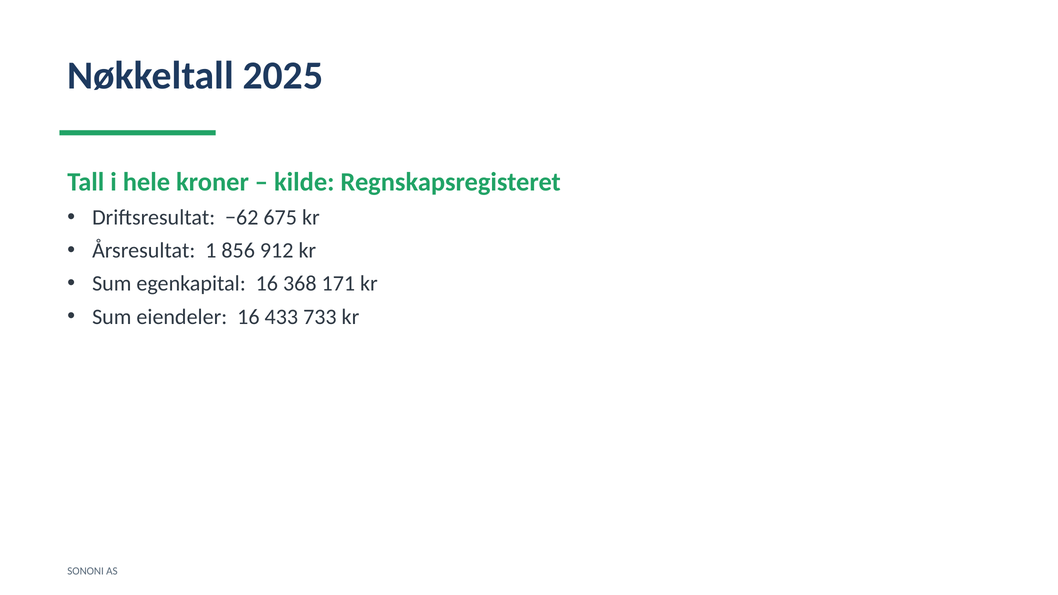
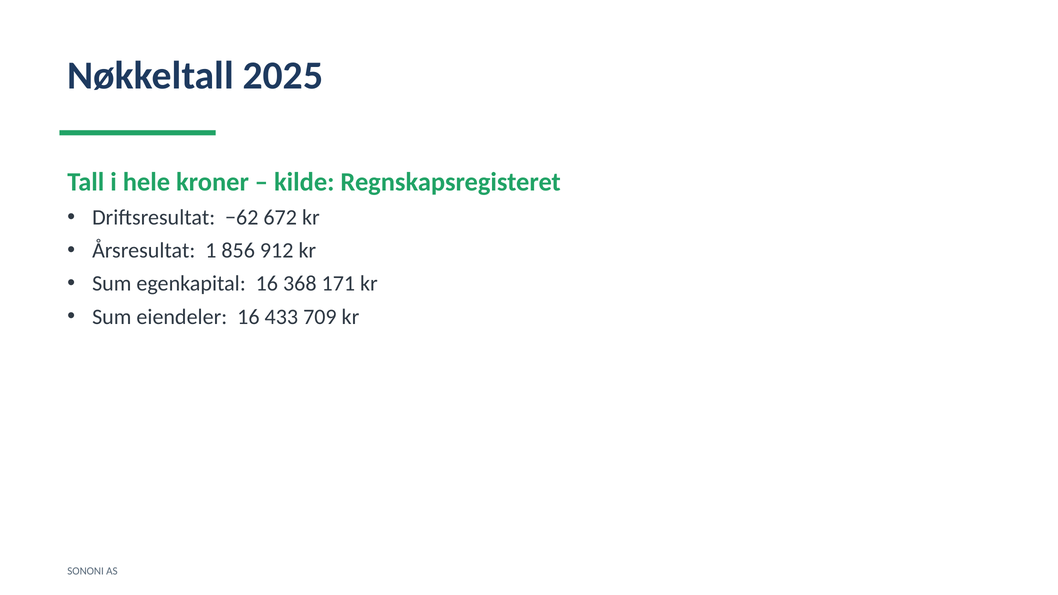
675: 675 -> 672
733: 733 -> 709
